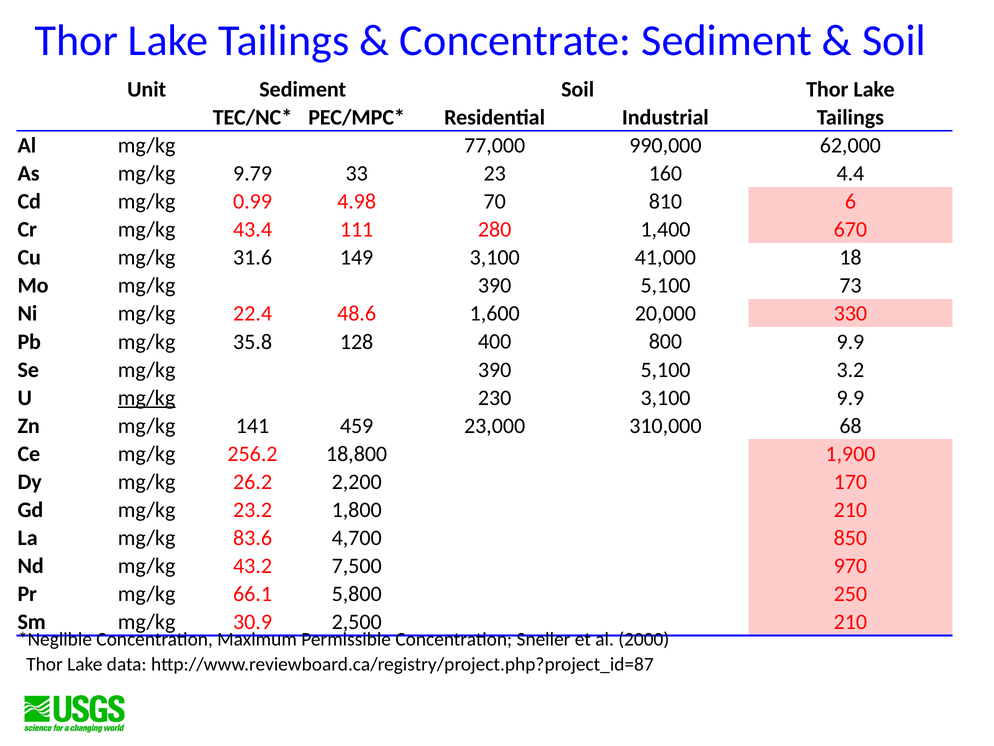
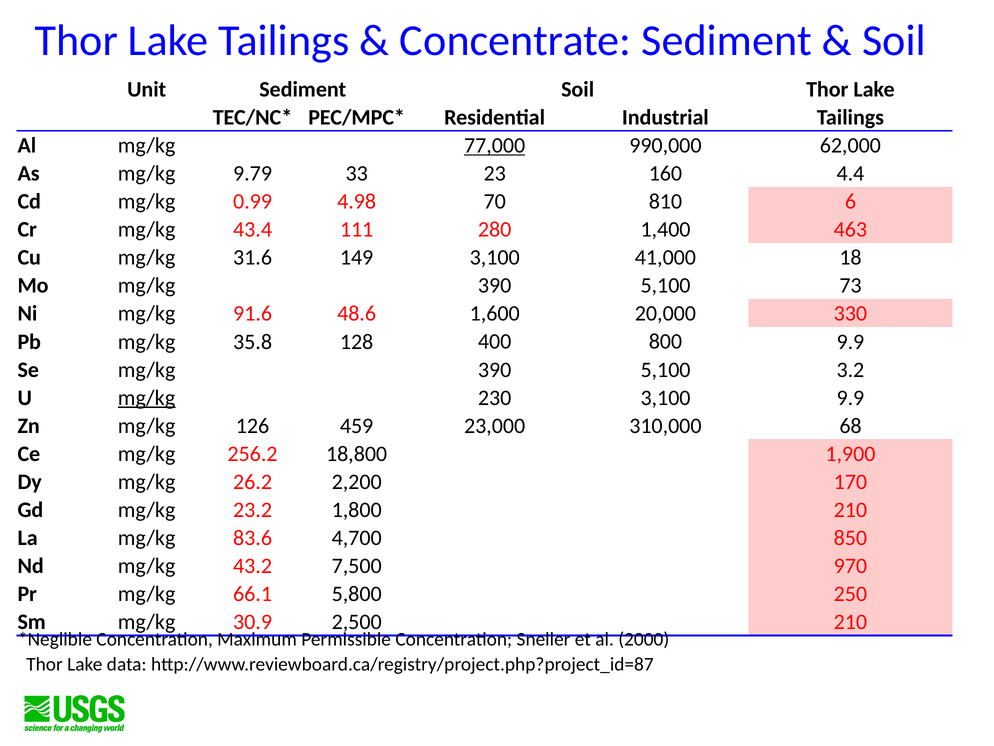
77,000 underline: none -> present
670: 670 -> 463
22.4: 22.4 -> 91.6
141: 141 -> 126
